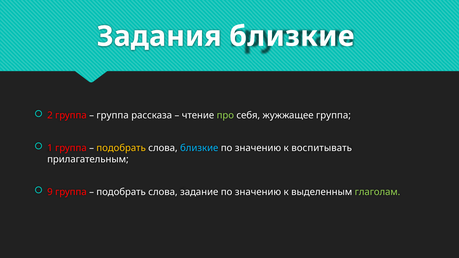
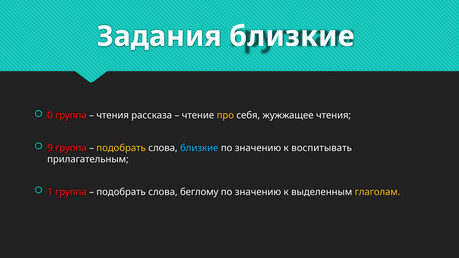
2: 2 -> 0
группа at (113, 116): группа -> чтения
про colour: light green -> yellow
жужжащее группа: группа -> чтения
1: 1 -> 9
9: 9 -> 1
задание: задание -> беглому
глаголам colour: light green -> yellow
